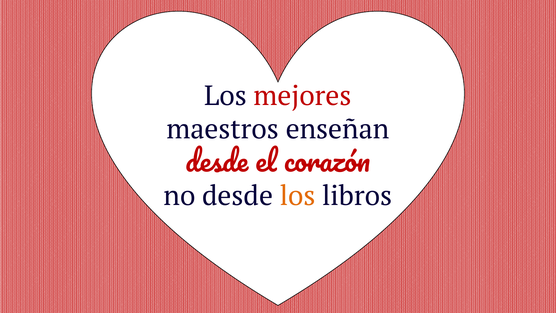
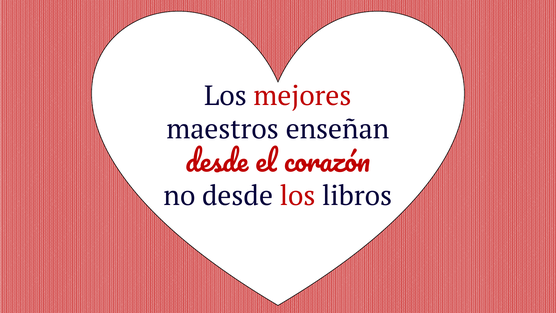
los at (298, 196) colour: orange -> red
